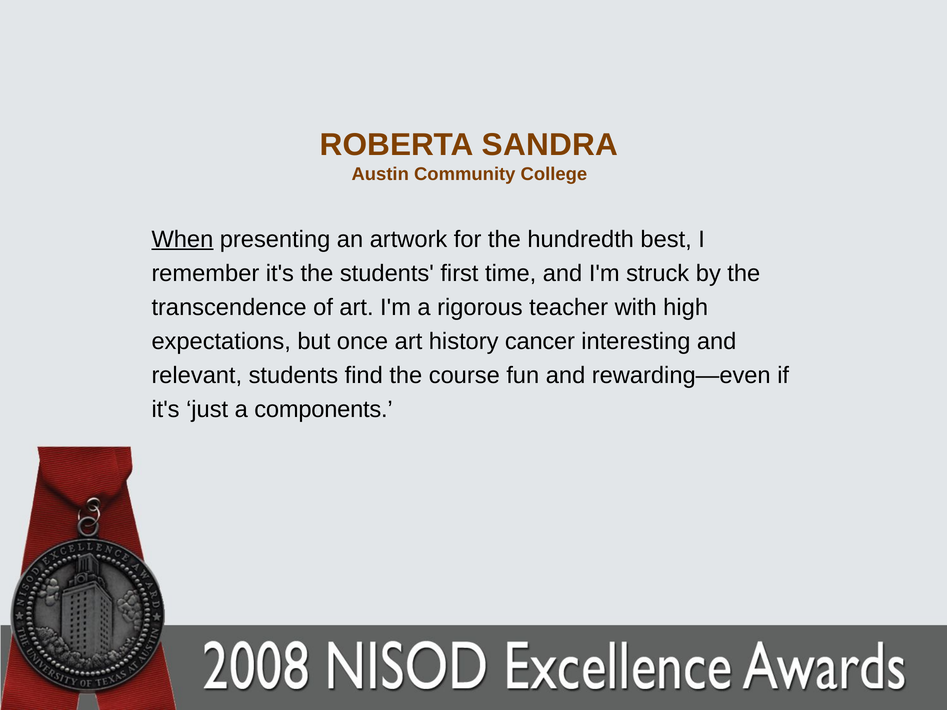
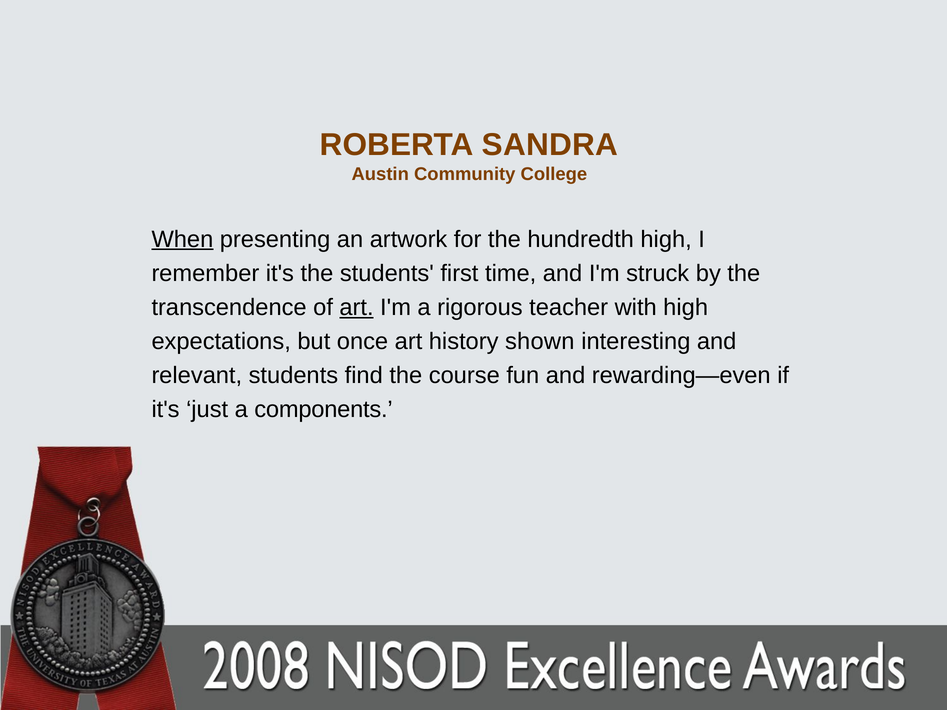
hundredth best: best -> high
art at (357, 307) underline: none -> present
cancer: cancer -> shown
